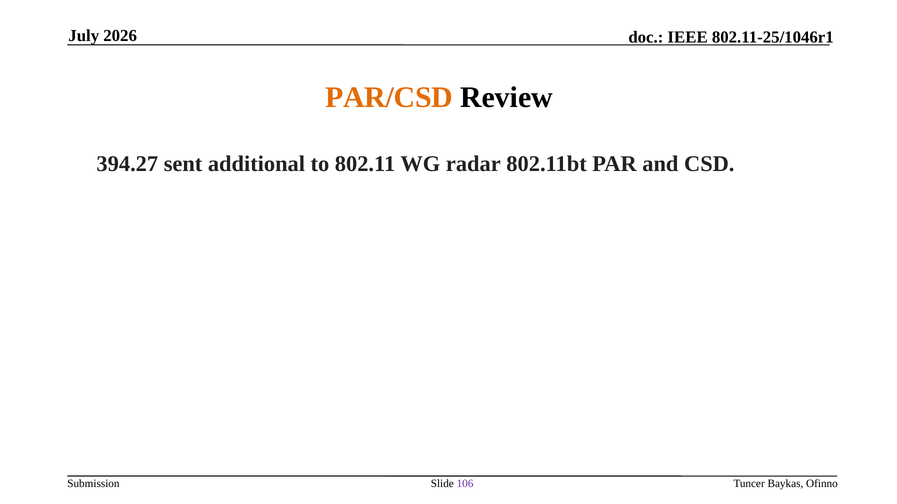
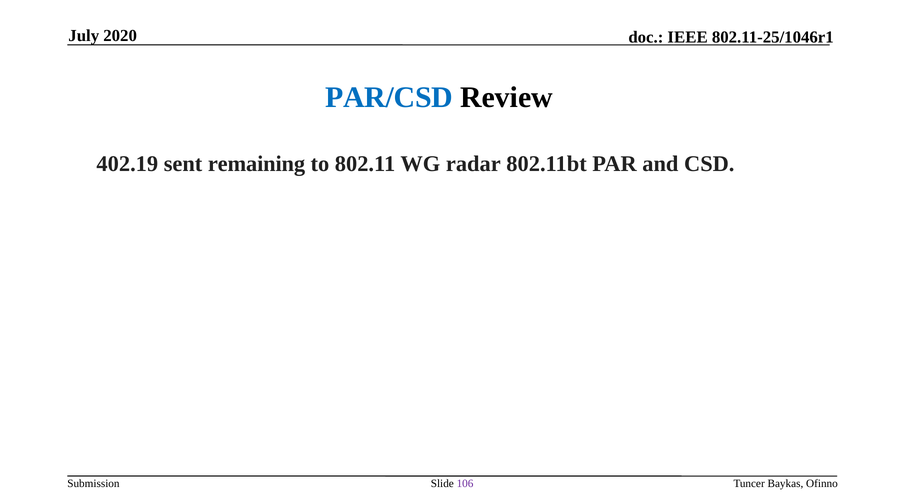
2026: 2026 -> 2020
PAR/CSD colour: orange -> blue
394.27: 394.27 -> 402.19
additional: additional -> remaining
